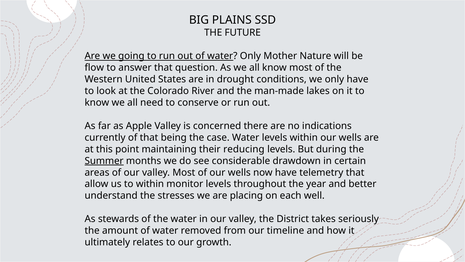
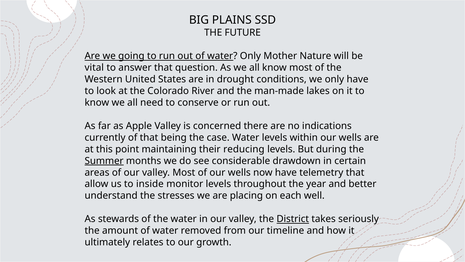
flow: flow -> vital
to within: within -> inside
District underline: none -> present
